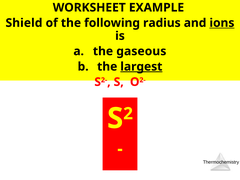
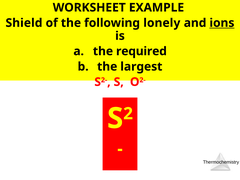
radius: radius -> lonely
gaseous: gaseous -> required
largest underline: present -> none
